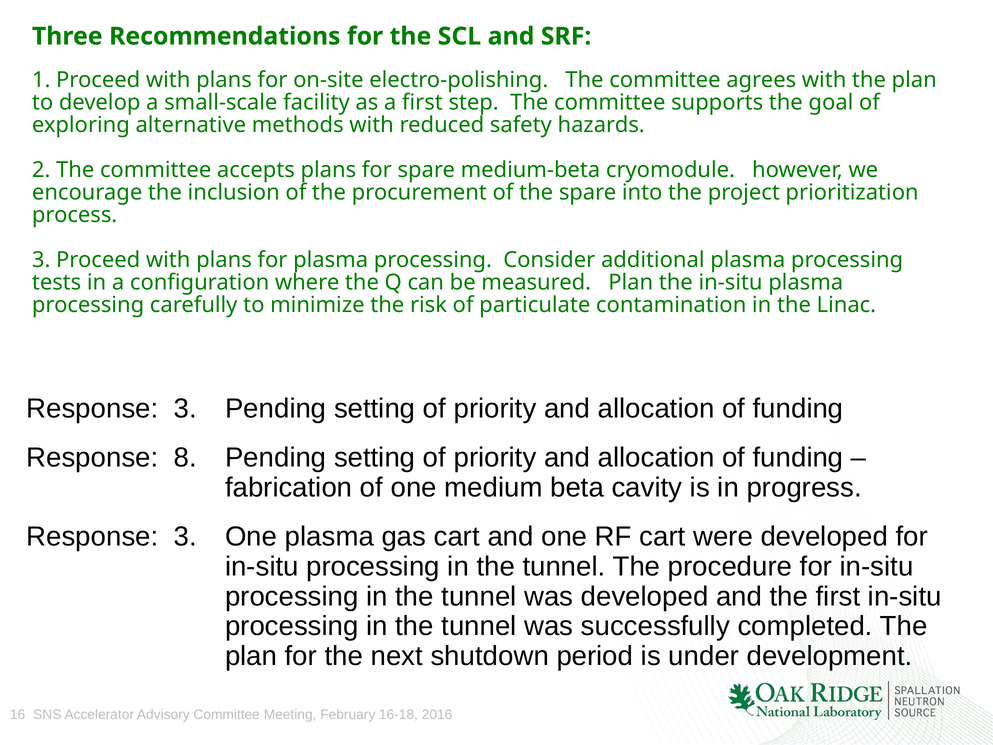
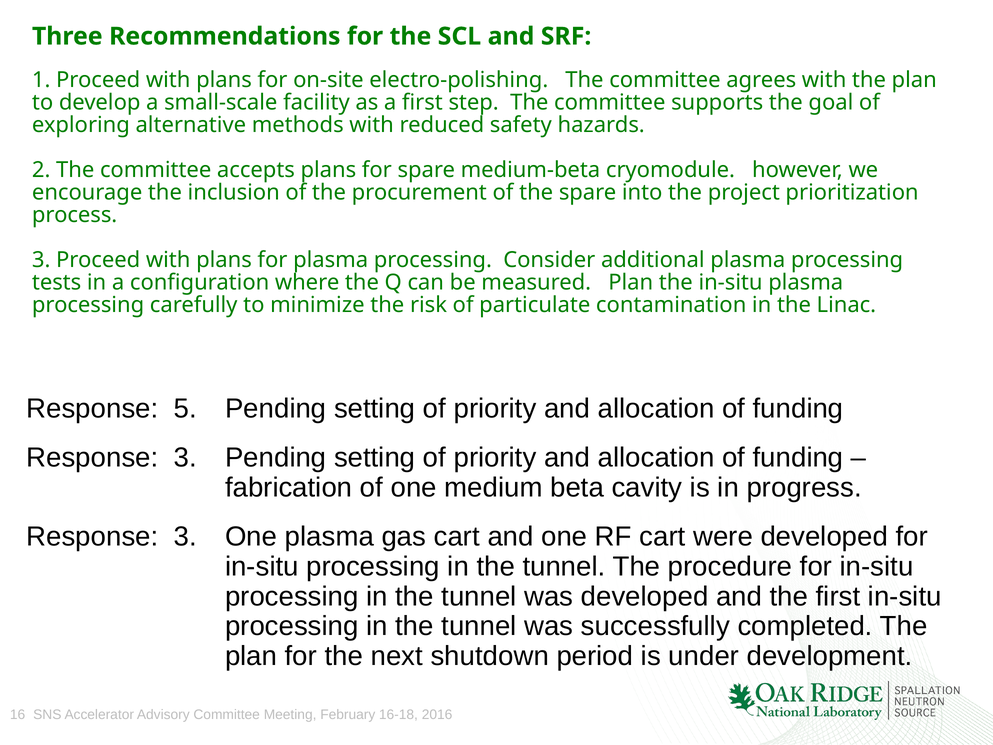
3 at (185, 409): 3 -> 5
8 at (185, 458): 8 -> 3
